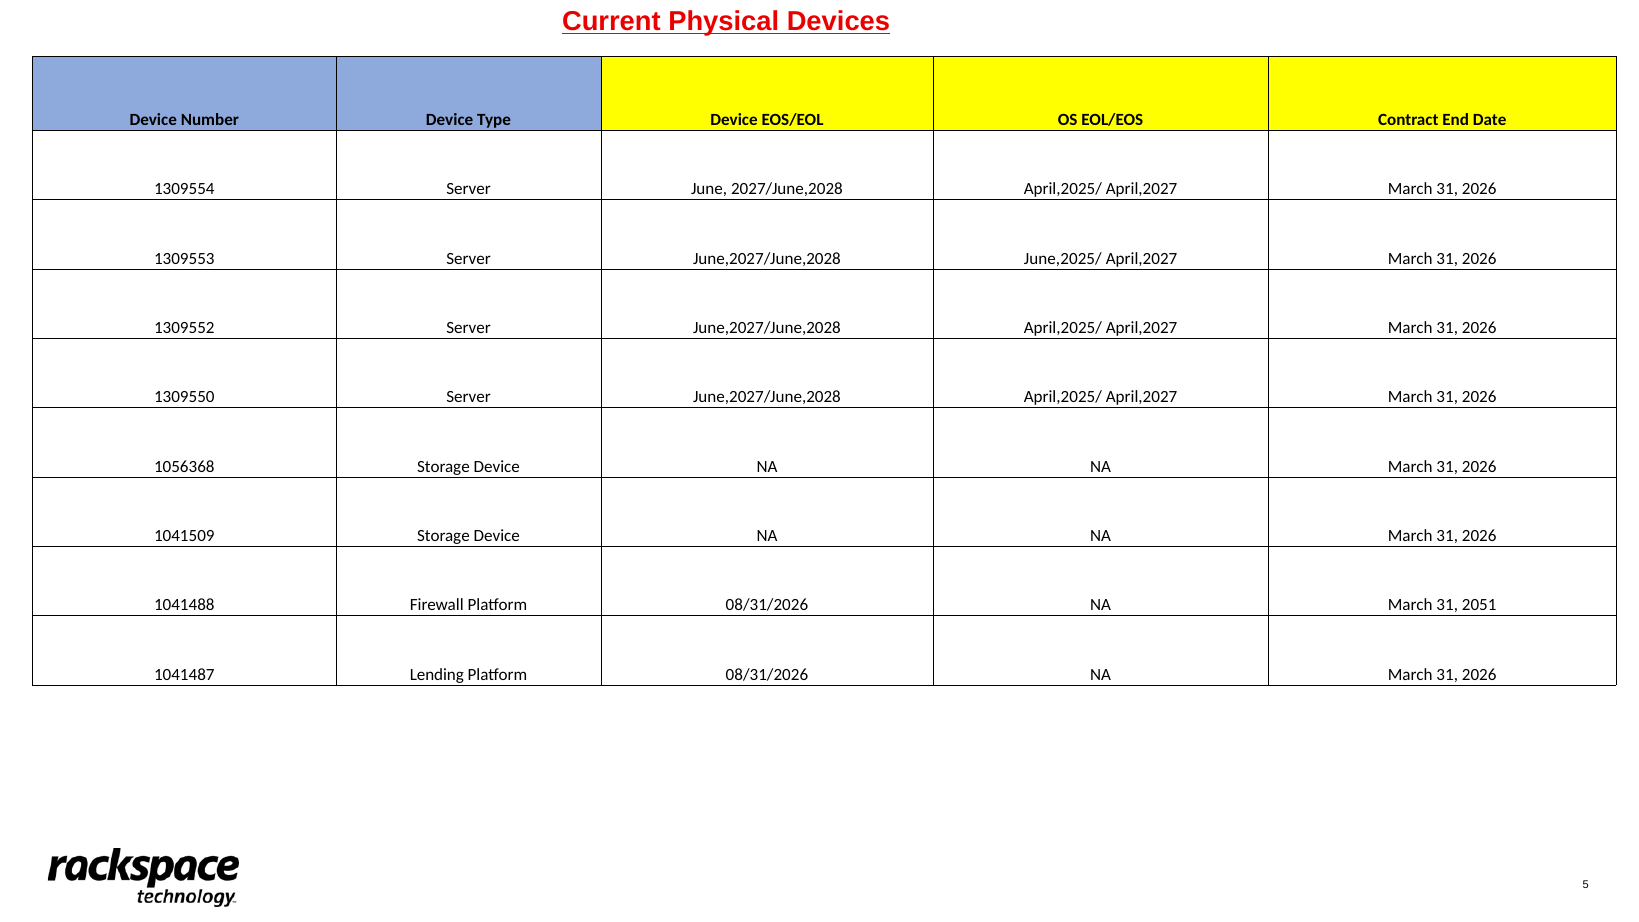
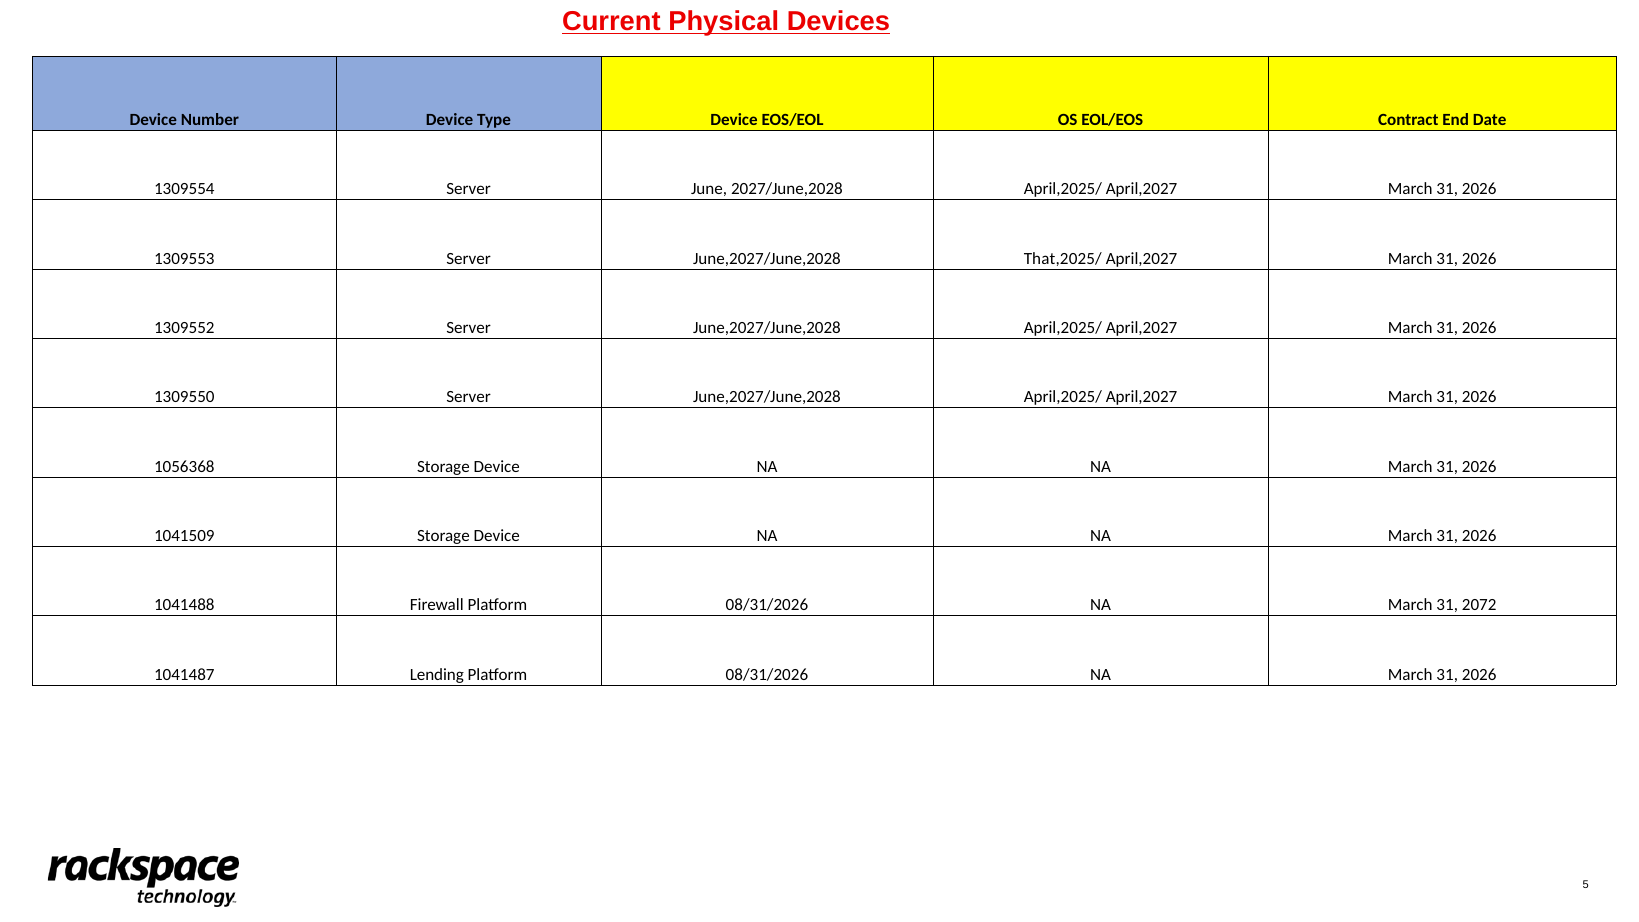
June,2025/: June,2025/ -> That,2025/
2051: 2051 -> 2072
